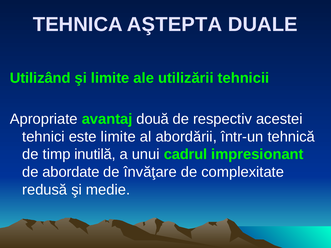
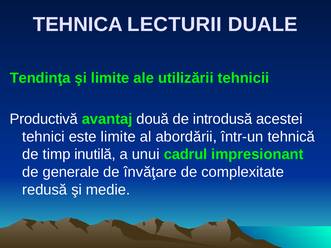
AŞTEPTA: AŞTEPTA -> LECTURII
Utilizând: Utilizând -> Tendinţa
Apropriate: Apropriate -> Productivă
respectiv: respectiv -> introdusă
abordate: abordate -> generale
